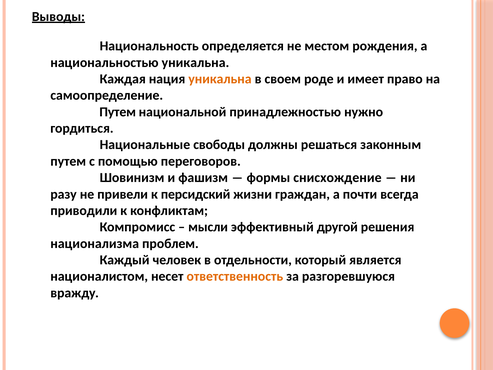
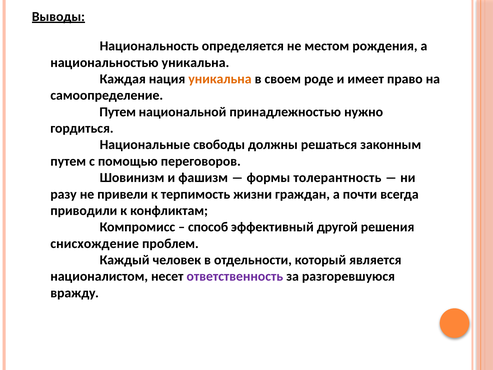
снисхождение: снисхождение -> толерантность
персидский: персидский -> терпимость
мысли: мысли -> способ
национализма: национализма -> снисхождение
ответственность colour: orange -> purple
